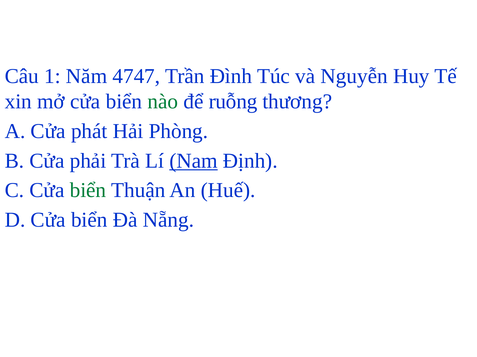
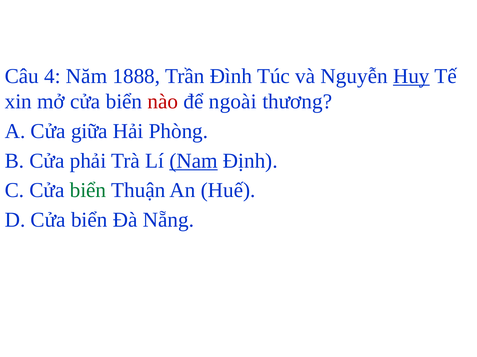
1: 1 -> 4
4747: 4747 -> 1888
Huy underline: none -> present
nào colour: green -> red
ruỗng: ruỗng -> ngoài
phát: phát -> giữa
